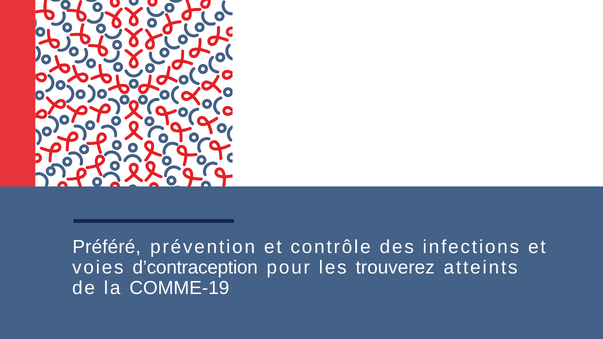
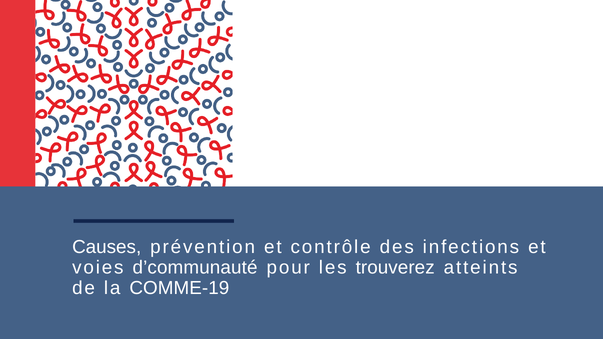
Préféré: Préféré -> Causes
d’contraception: d’contraception -> d’communauté
